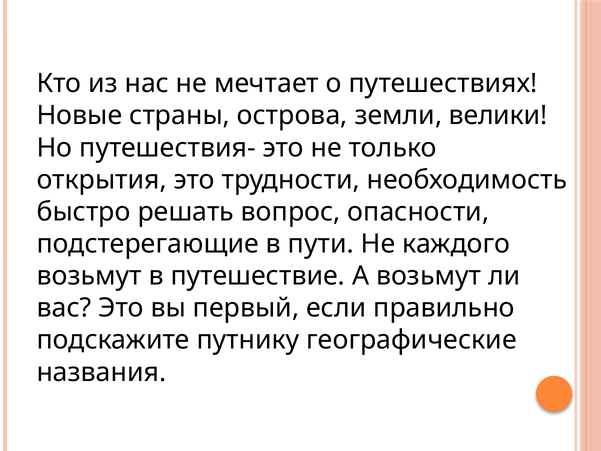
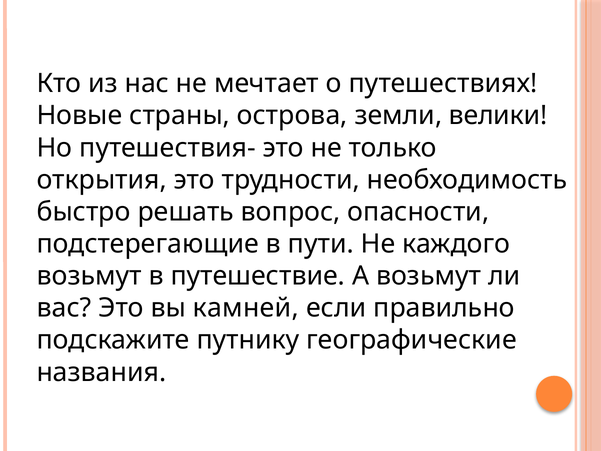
первый: первый -> камней
